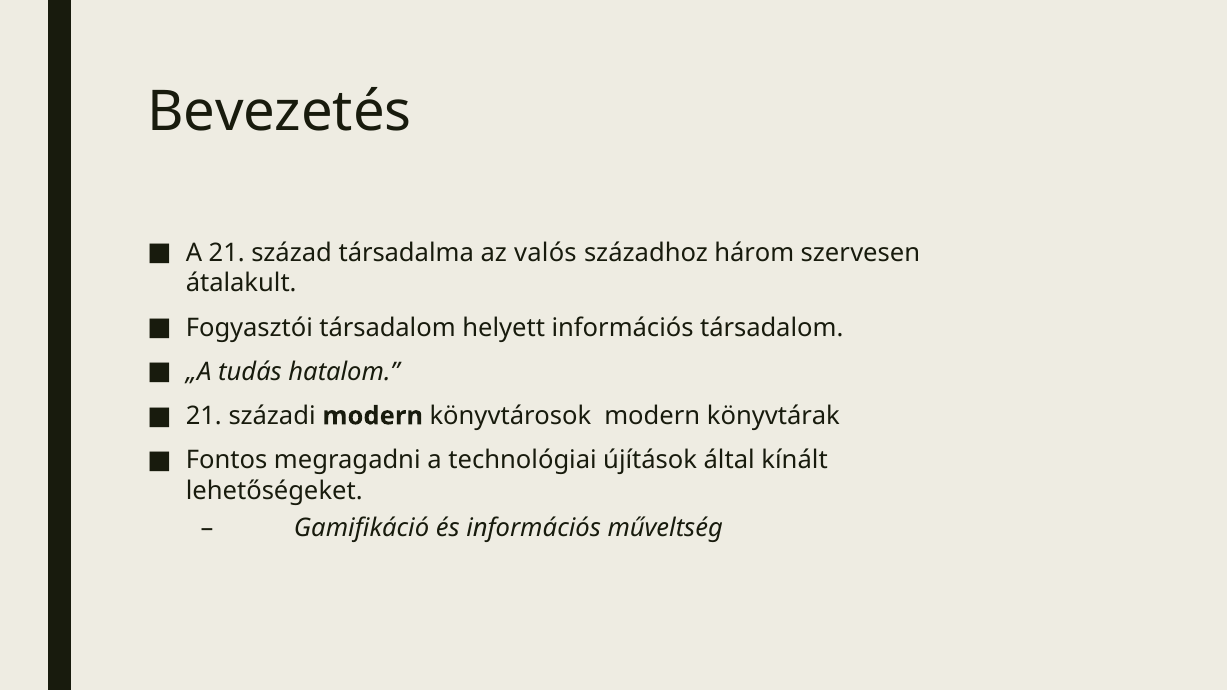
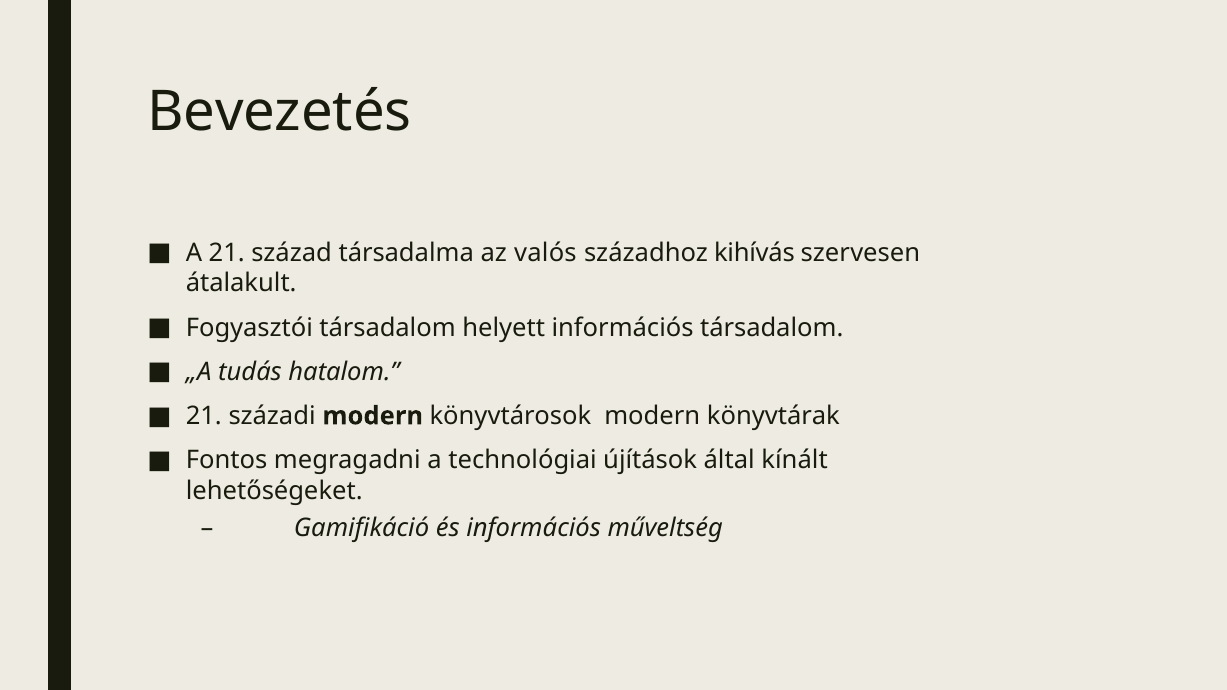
három: három -> kihívás
